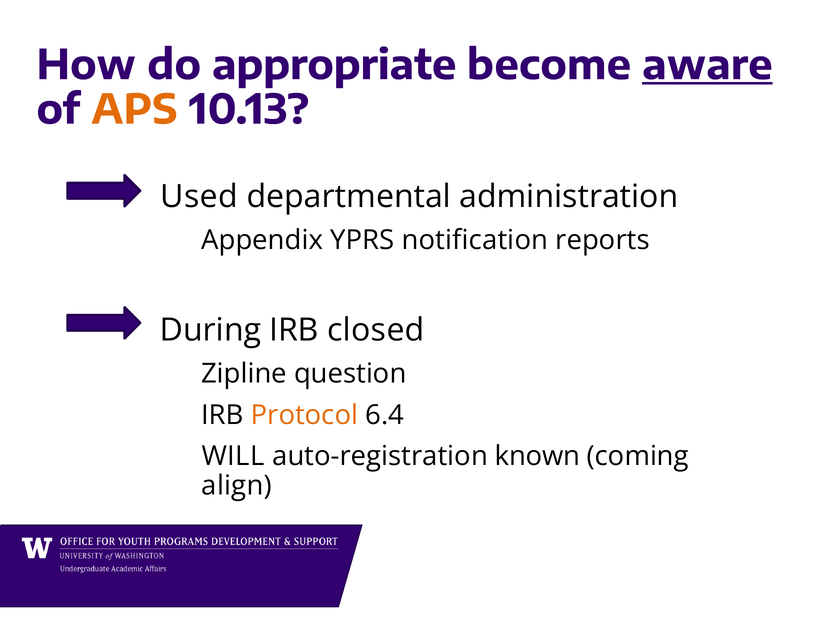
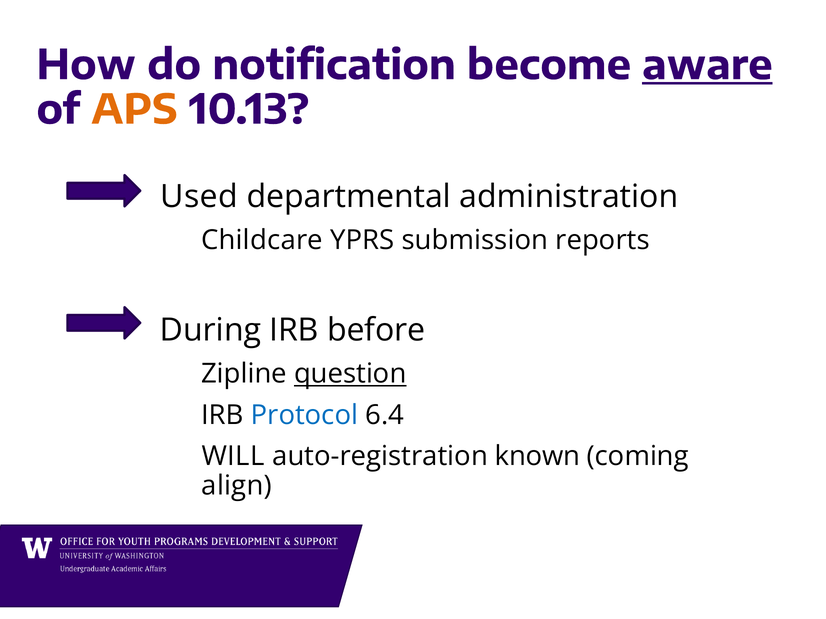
appropriate: appropriate -> notification
Appendix: Appendix -> Childcare
notification: notification -> submission
closed: closed -> before
question underline: none -> present
Protocol colour: orange -> blue
